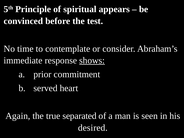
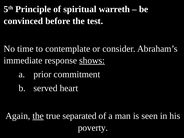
appears: appears -> warreth
the at (38, 116) underline: none -> present
desired: desired -> poverty
